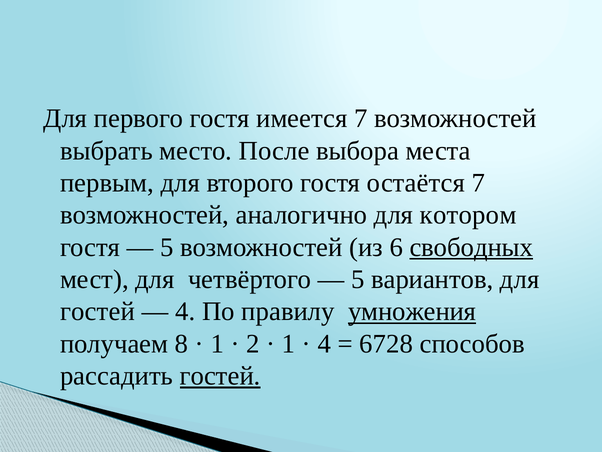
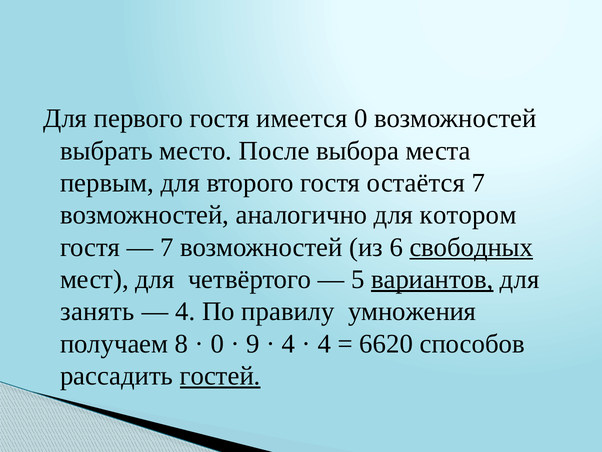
имеется 7: 7 -> 0
5 at (167, 247): 5 -> 7
вариантов underline: none -> present
гостей at (98, 311): гостей -> занять
умножения underline: present -> none
1 at (217, 343): 1 -> 0
2: 2 -> 9
1 at (289, 343): 1 -> 4
6728: 6728 -> 6620
